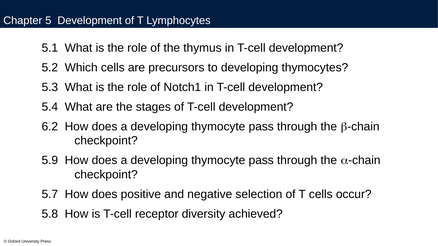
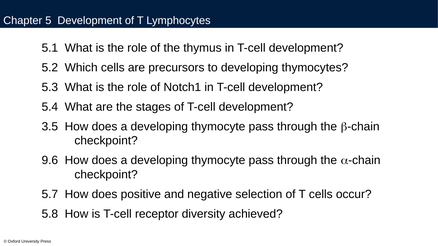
6.2: 6.2 -> 3.5
5.9: 5.9 -> 9.6
